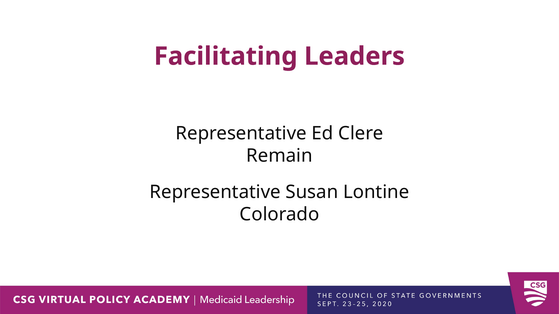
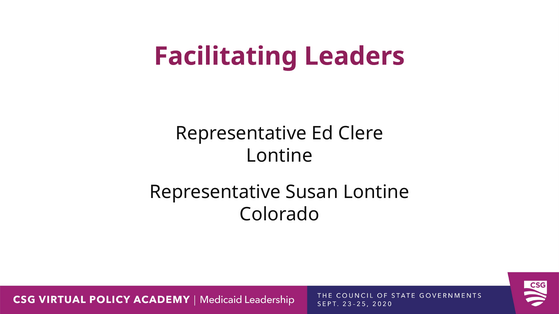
Remain at (279, 156): Remain -> Lontine
